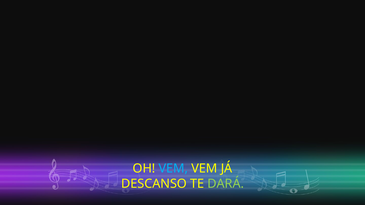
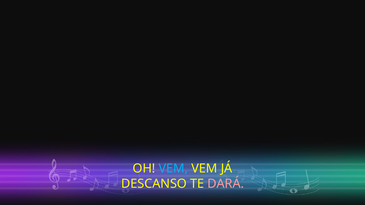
DARÁ colour: light green -> pink
